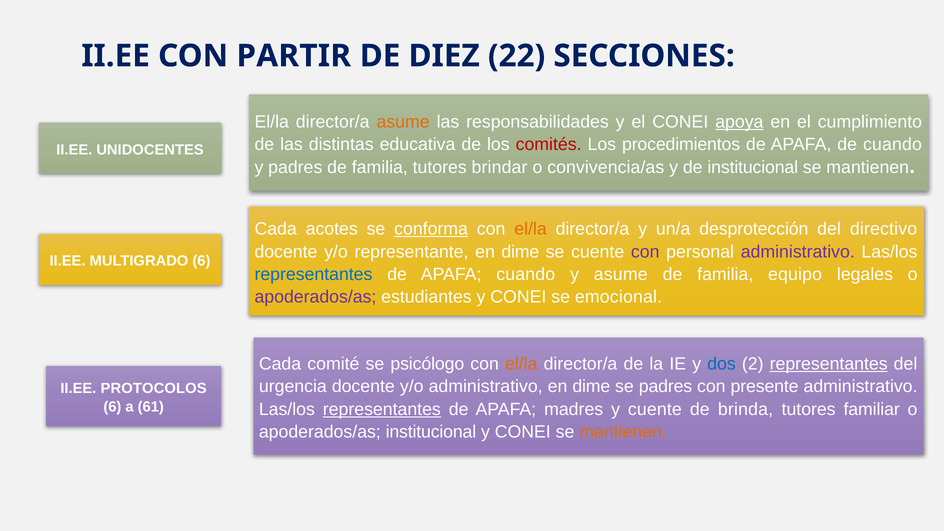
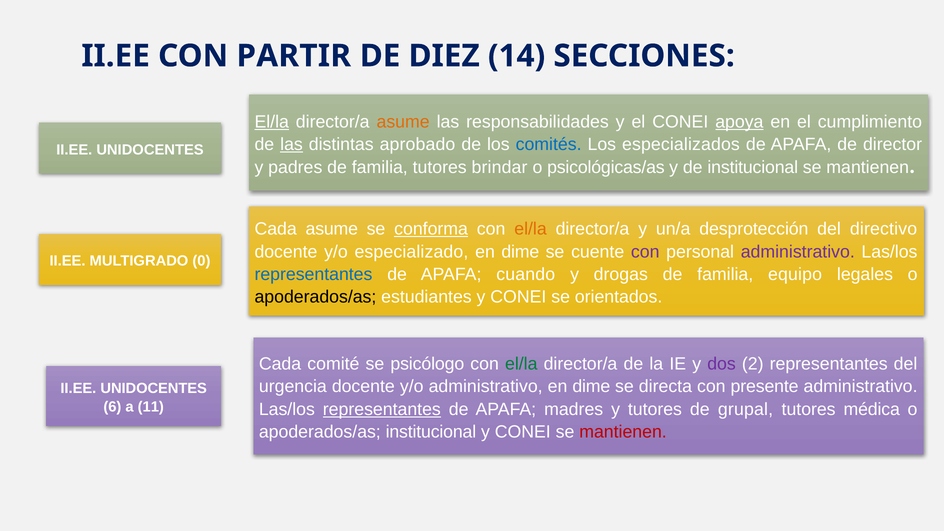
22: 22 -> 14
El/la at (272, 122) underline: none -> present
las at (292, 144) underline: none -> present
educativa: educativa -> aprobado
comités colour: red -> blue
procedimientos: procedimientos -> especializados
de cuando: cuando -> director
convivencia/as: convivencia/as -> psicológicas/as
Cada acotes: acotes -> asume
representante: representante -> especializado
MULTIGRADO 6: 6 -> 0
y asume: asume -> drogas
apoderados/as at (315, 297) colour: purple -> black
emocional: emocional -> orientados
el/la at (521, 364) colour: orange -> green
dos colour: blue -> purple
representantes at (829, 364) underline: present -> none
se padres: padres -> directa
PROTOCOLOS at (154, 388): PROTOCOLOS -> UNIDOCENTES
61: 61 -> 11
y cuente: cuente -> tutores
brinda: brinda -> grupal
familiar: familiar -> médica
mantienen at (623, 432) colour: orange -> red
